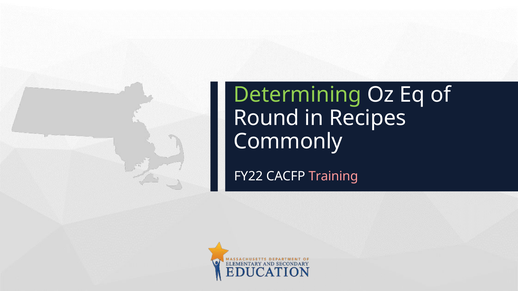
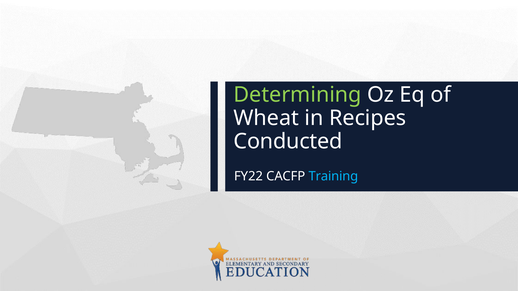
Round: Round -> Wheat
Commonly: Commonly -> Conducted
Training colour: pink -> light blue
